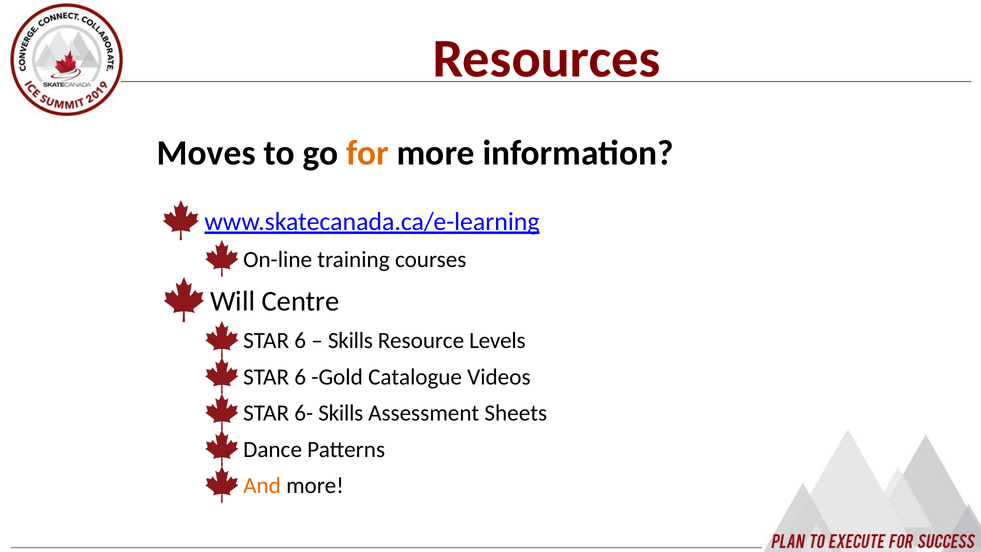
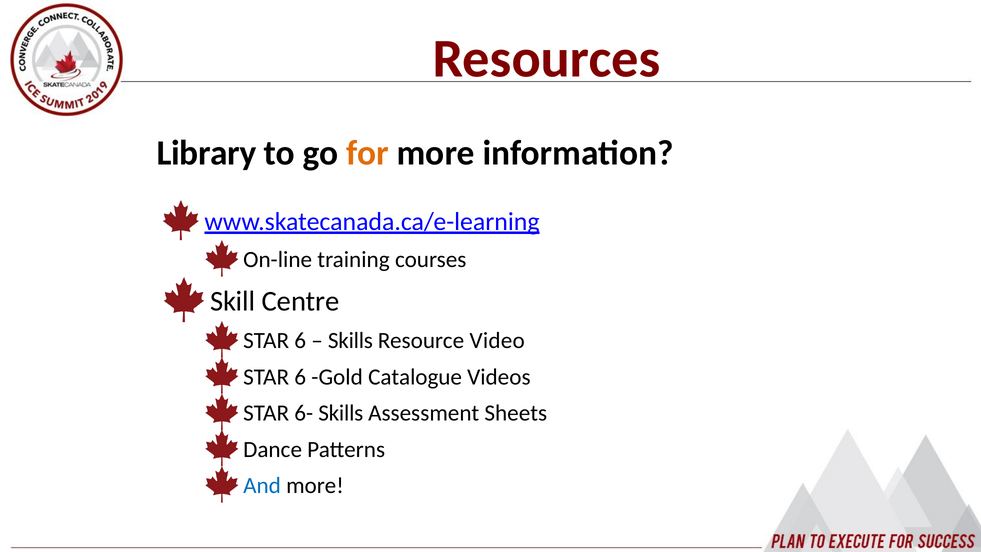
Moves: Moves -> Library
Will: Will -> Skill
Levels: Levels -> Video
And colour: orange -> blue
